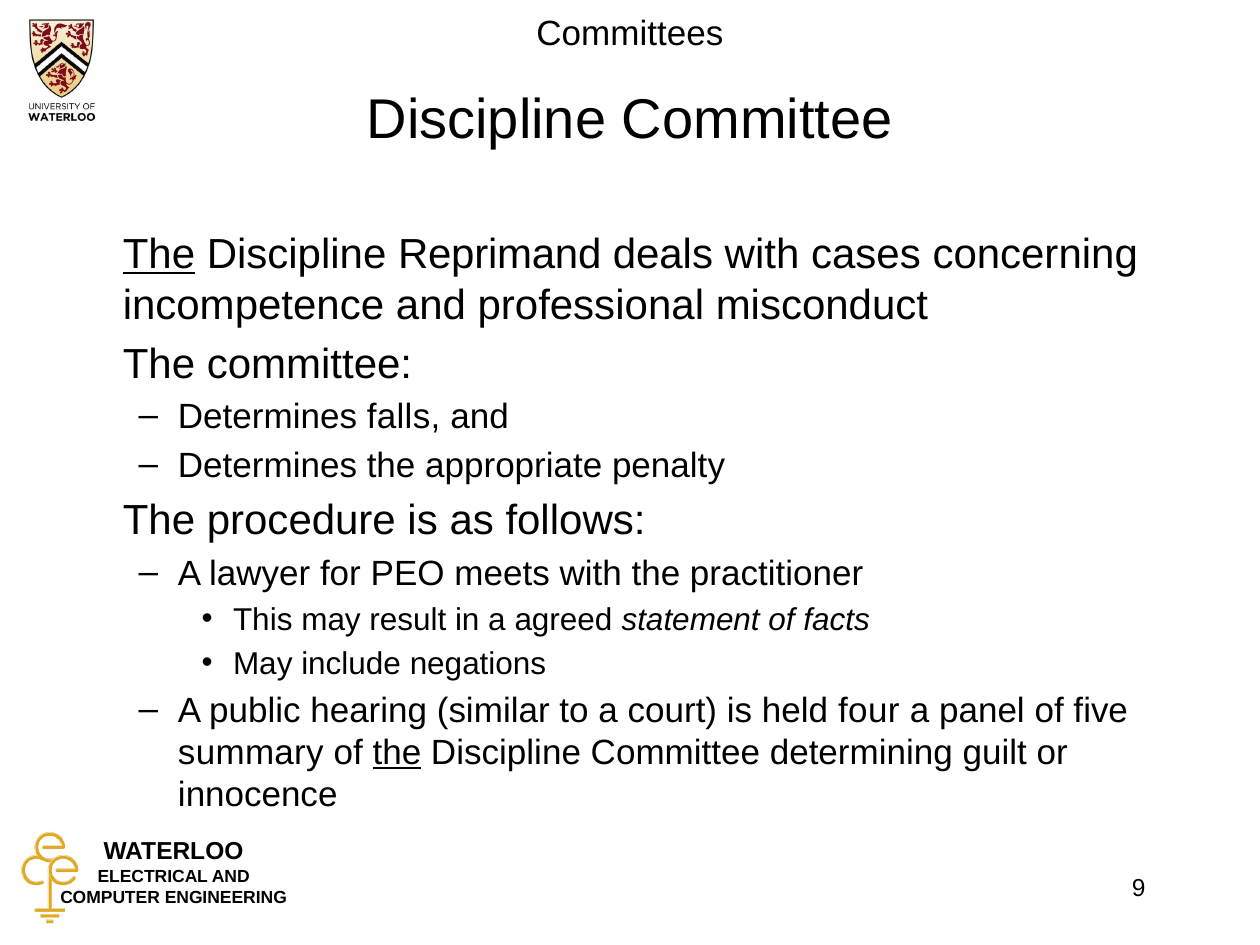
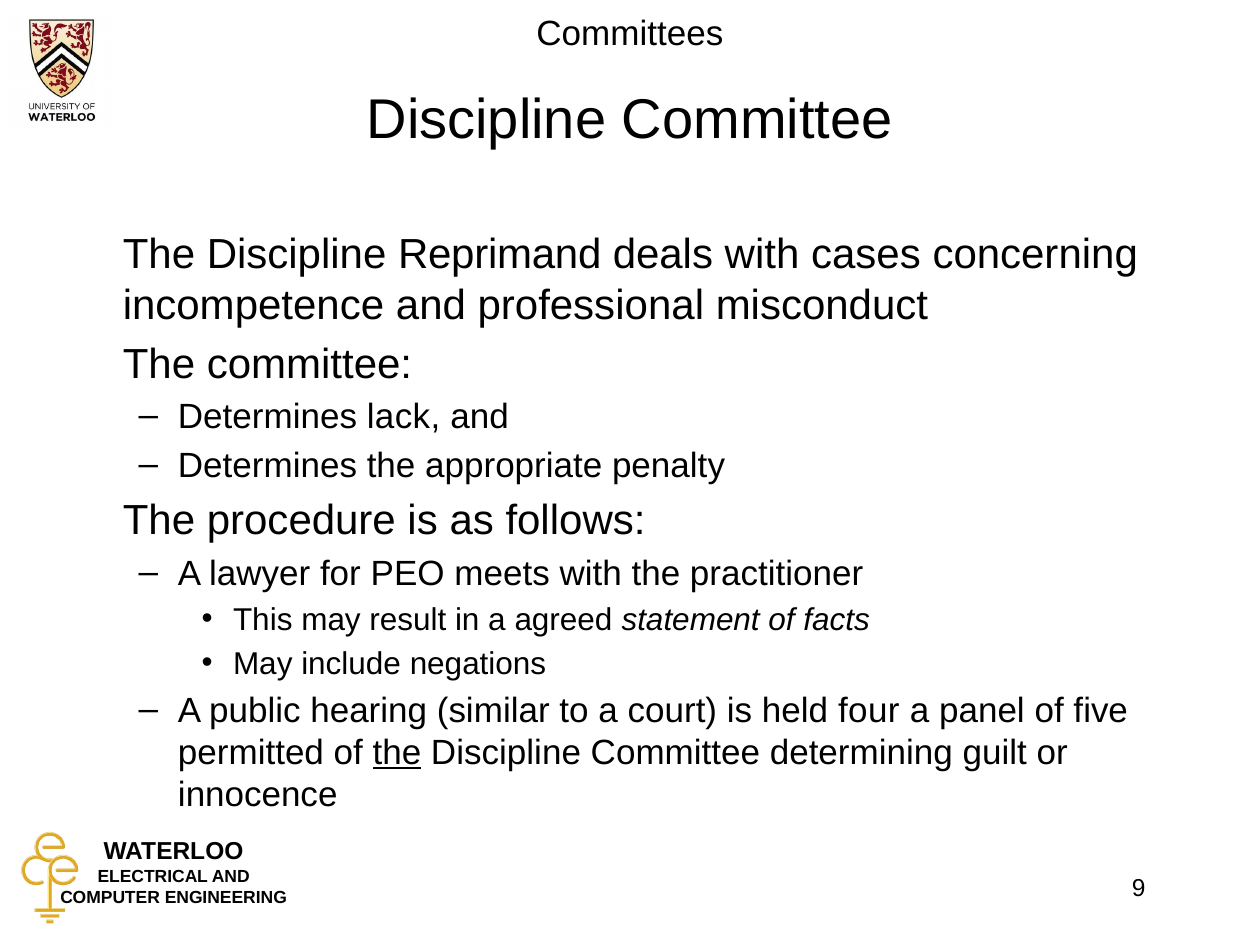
The at (159, 255) underline: present -> none
falls: falls -> lack
summary: summary -> permitted
